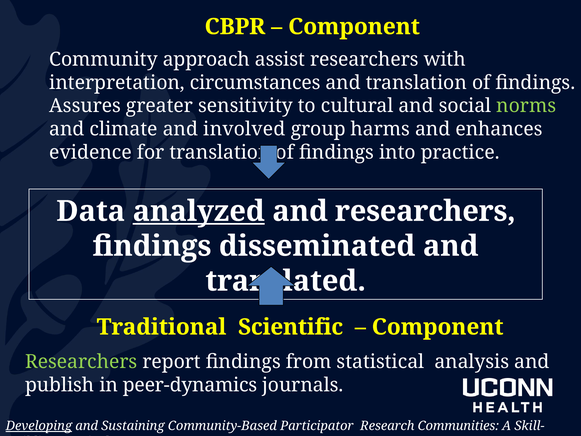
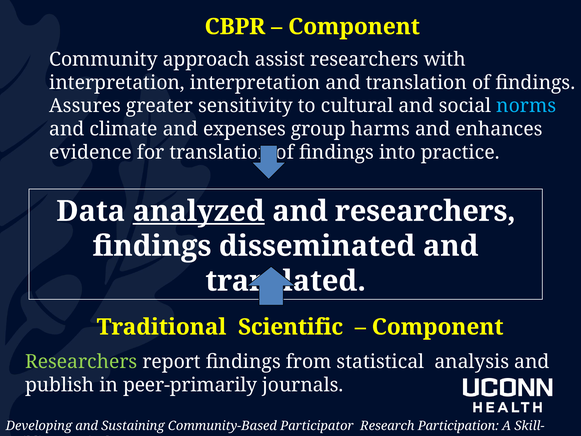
interpretation circumstances: circumstances -> interpretation
norms colour: light green -> light blue
involved: involved -> expenses
peer-dynamics: peer-dynamics -> peer-primarily
Developing underline: present -> none
Communities: Communities -> Participation
